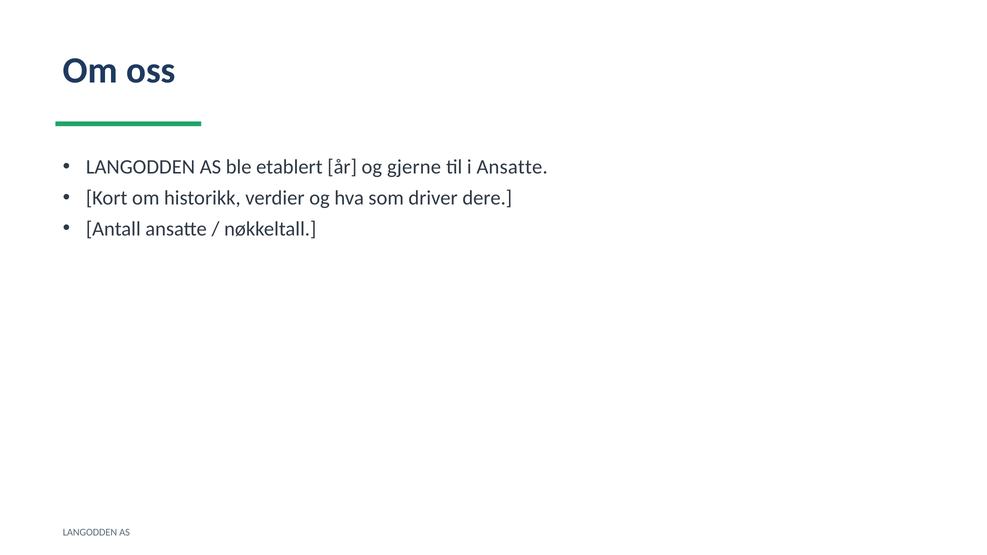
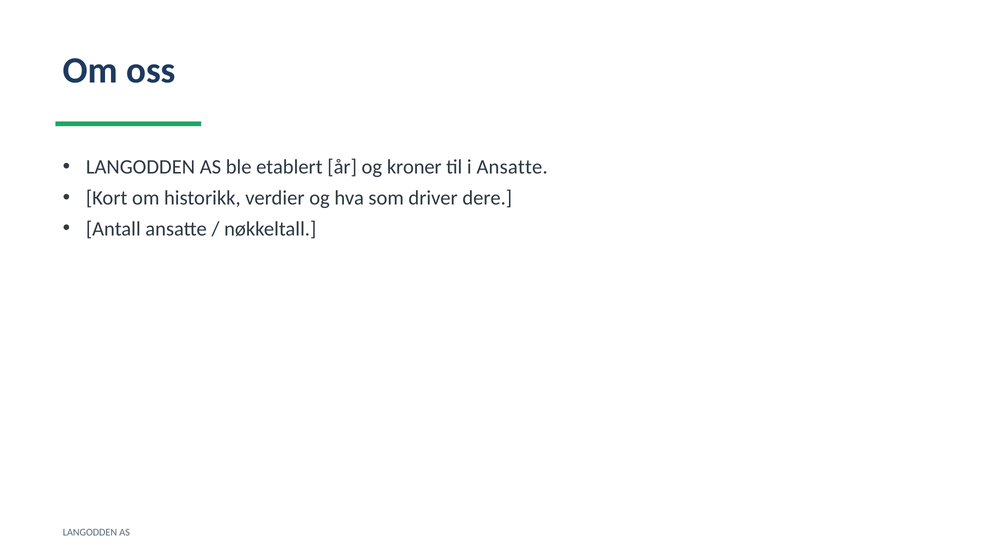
gjerne: gjerne -> kroner
